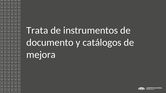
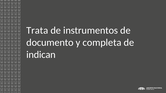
catálogos: catálogos -> completa
mejora: mejora -> indican
